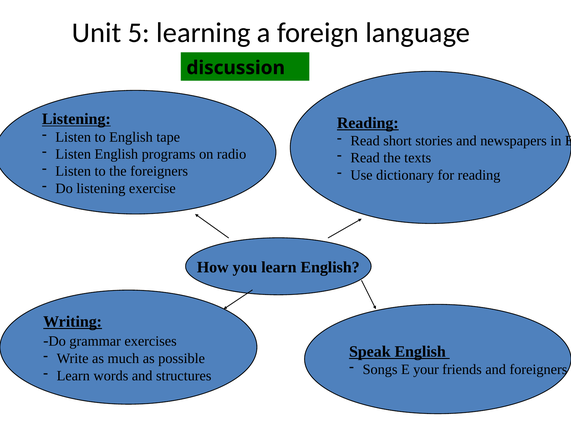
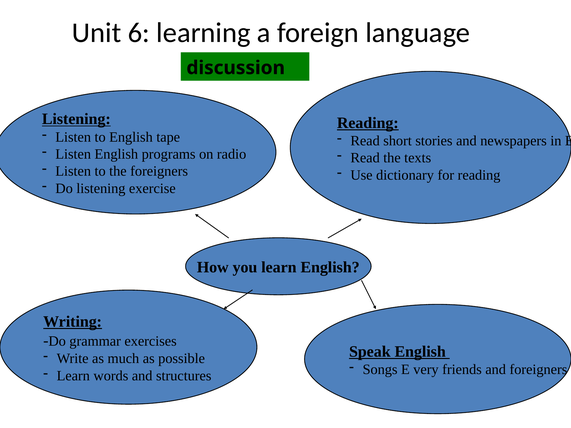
5: 5 -> 6
your: your -> very
